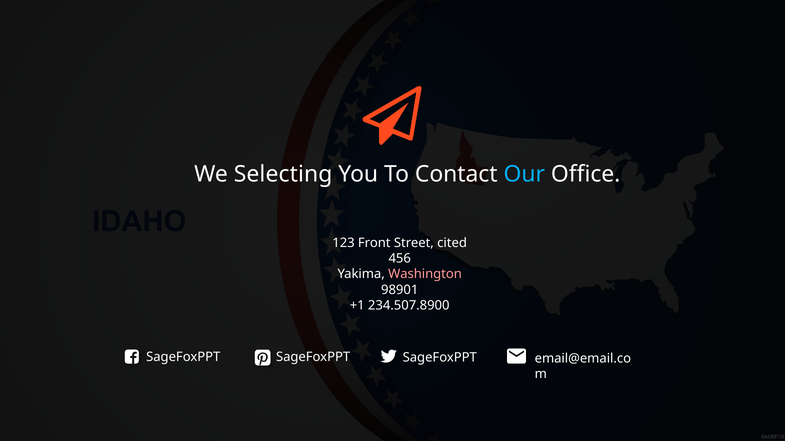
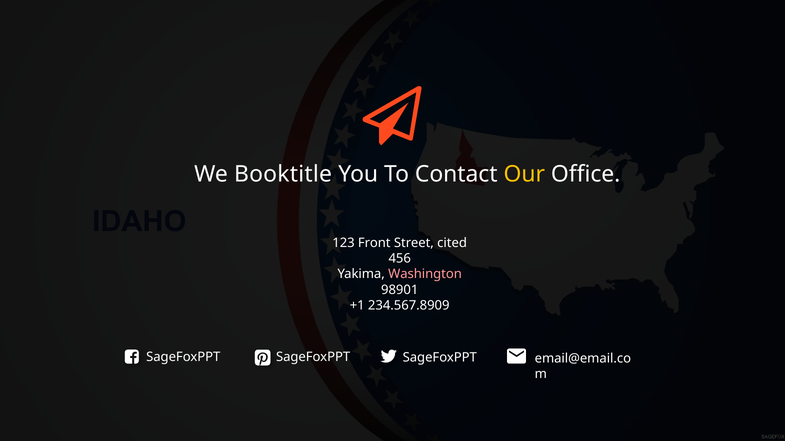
Selecting: Selecting -> Booktitle
Our colour: light blue -> yellow
234.507.8900: 234.507.8900 -> 234.567.8909
